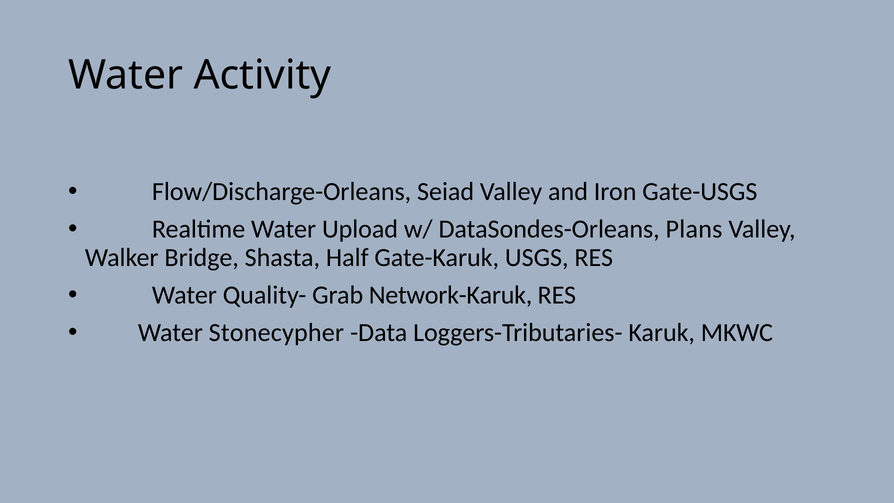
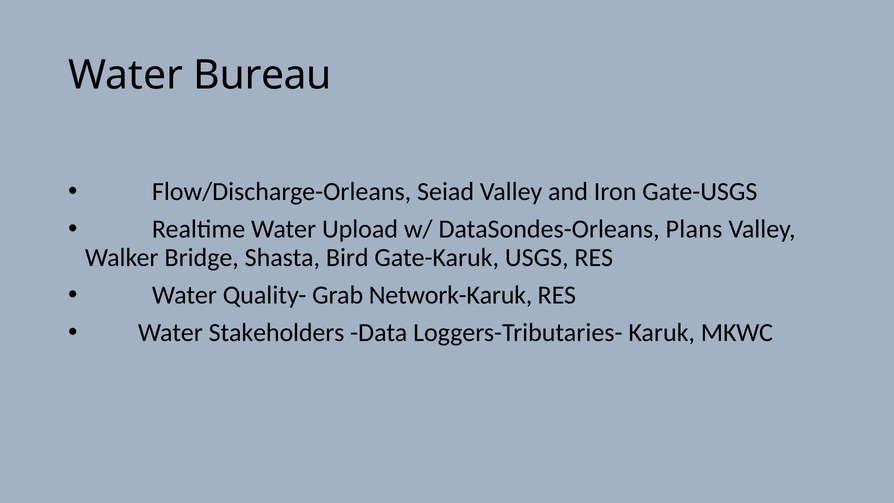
Activity: Activity -> Bureau
Half: Half -> Bird
Stonecypher: Stonecypher -> Stakeholders
